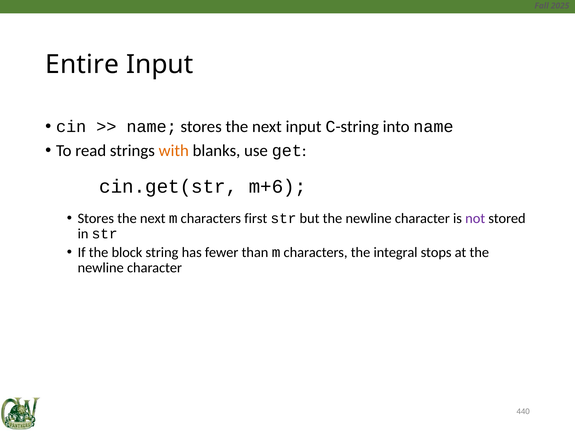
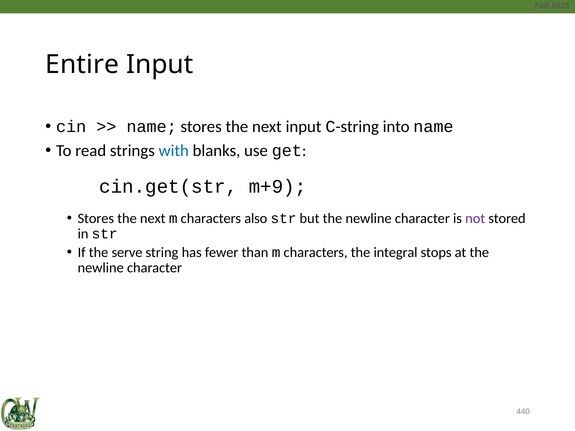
with colour: orange -> blue
m+6: m+6 -> m+9
first: first -> also
block: block -> serve
